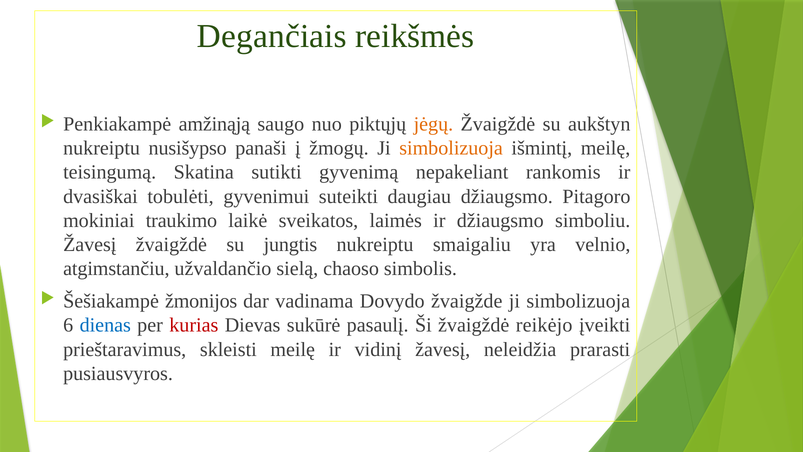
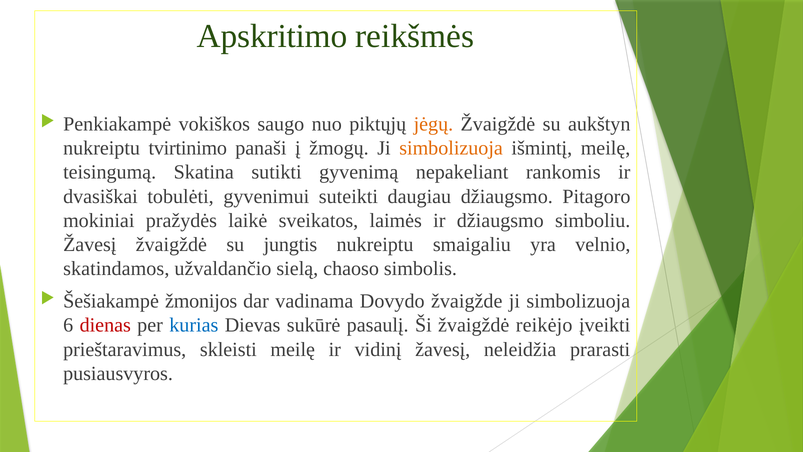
Degančiais: Degančiais -> Apskritimo
amžinąją: amžinąją -> vokiškos
nusišypso: nusišypso -> tvirtinimo
traukimo: traukimo -> pražydės
atgimstančiu: atgimstančiu -> skatindamos
dienas colour: blue -> red
kurias colour: red -> blue
